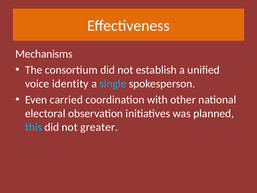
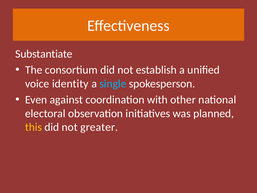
Mechanisms: Mechanisms -> Substantiate
carried: carried -> against
this colour: light blue -> yellow
